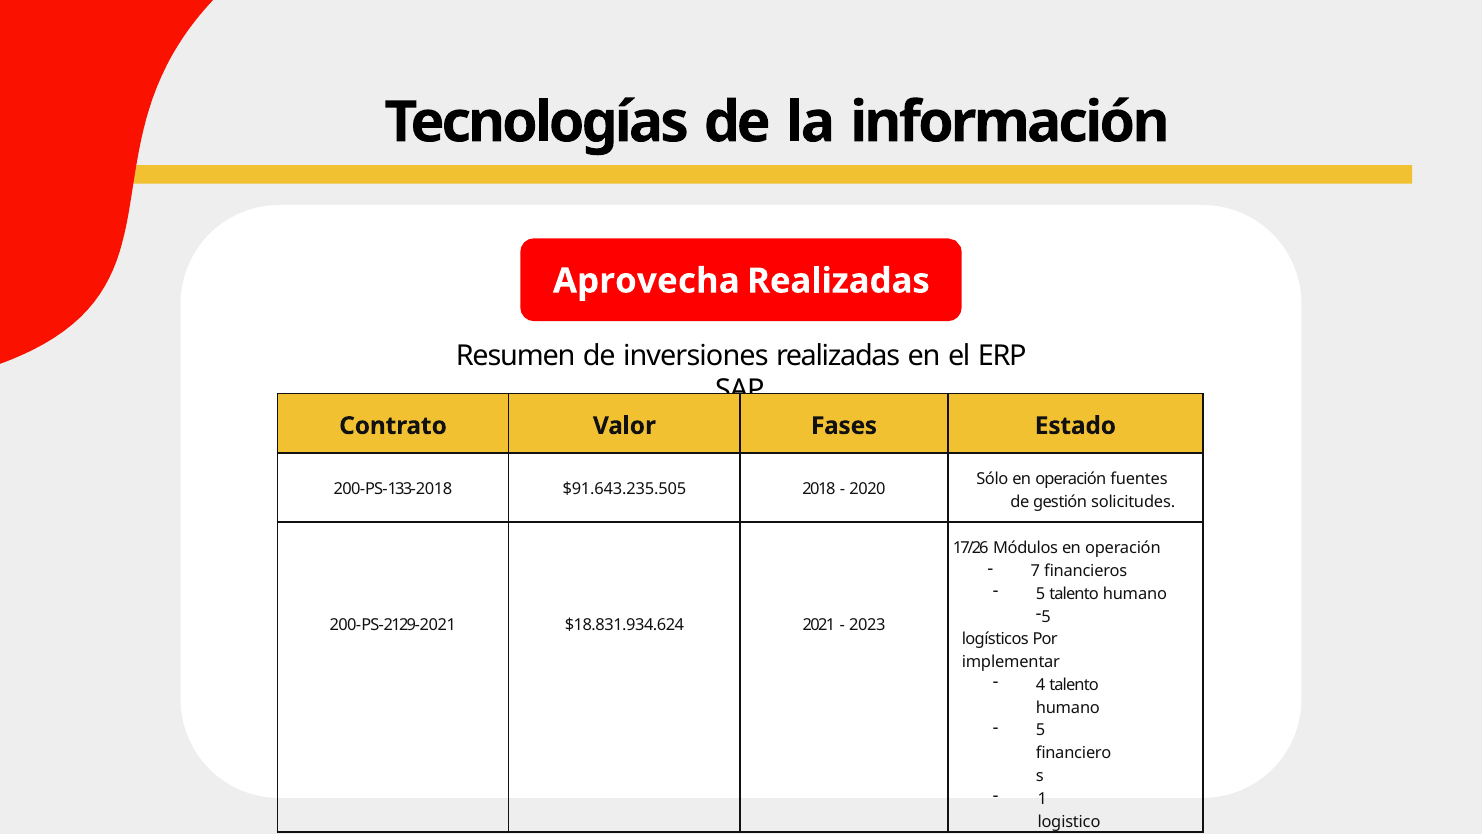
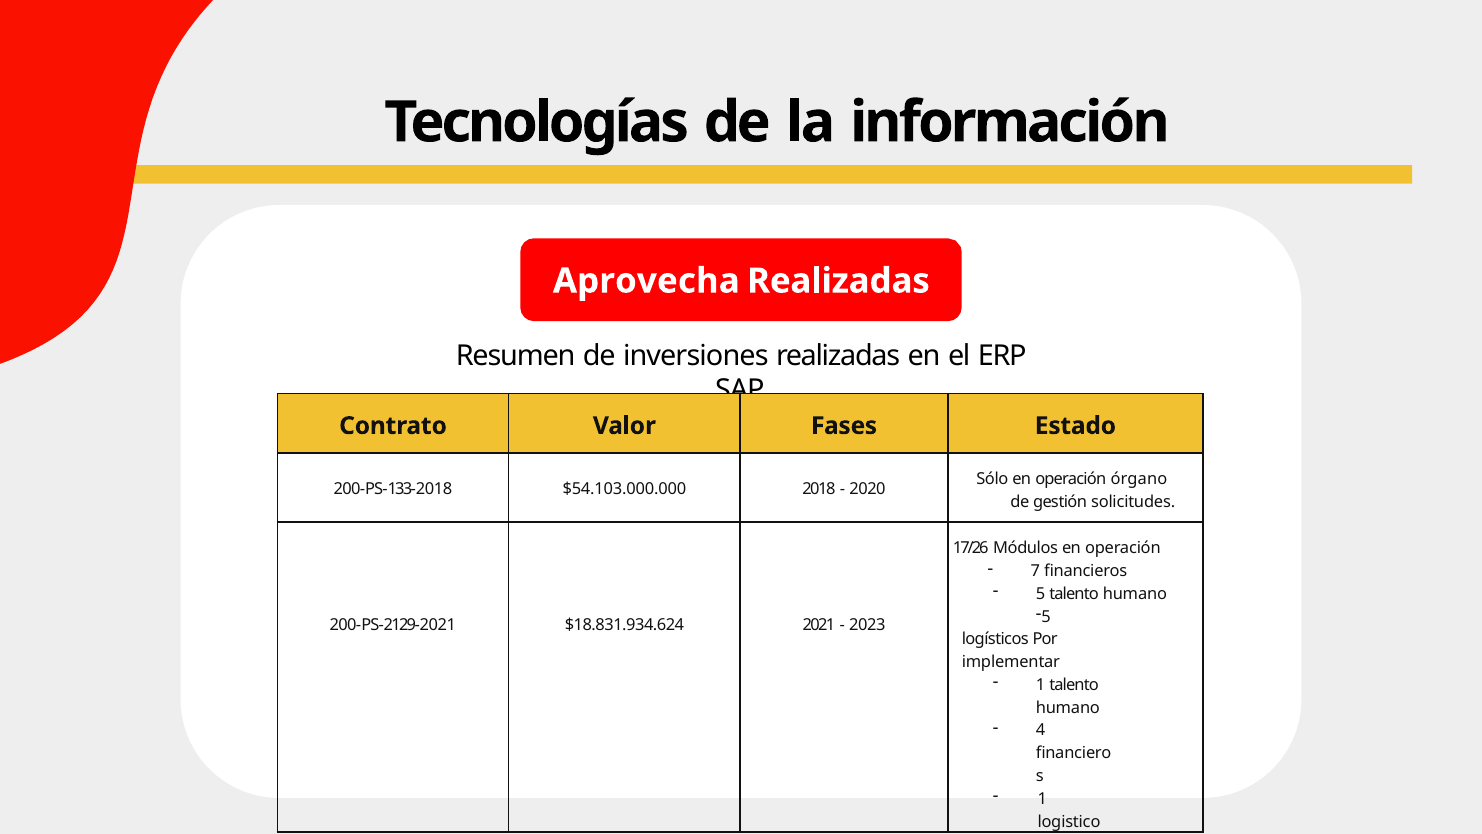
fuentes: fuentes -> órgano
$91.643.235.505: $91.643.235.505 -> $54.103.000.000
4 at (1041, 685): 4 -> 1
5 at (1041, 730): 5 -> 4
